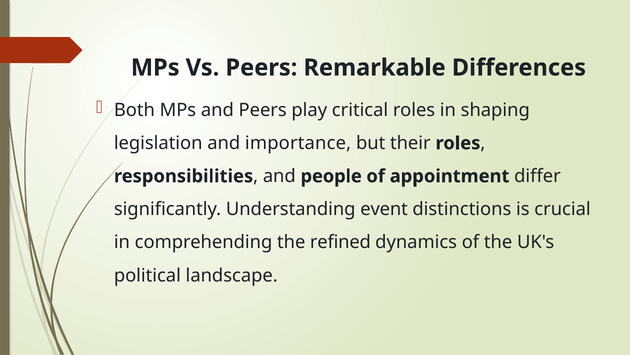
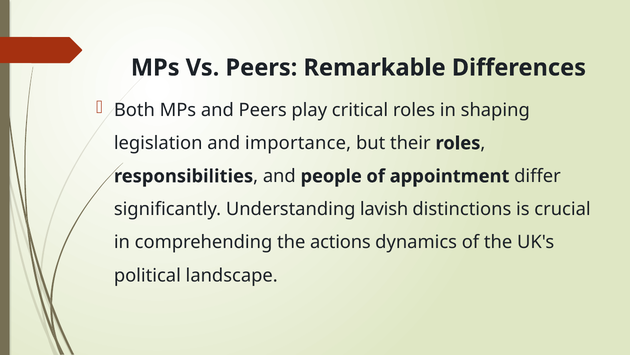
event: event -> lavish
refined: refined -> actions
